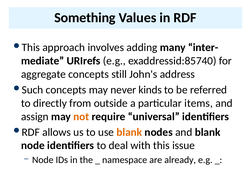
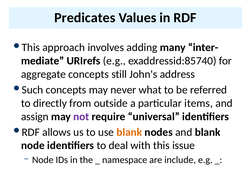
Something: Something -> Predicates
kinds: kinds -> what
not colour: orange -> purple
already: already -> include
